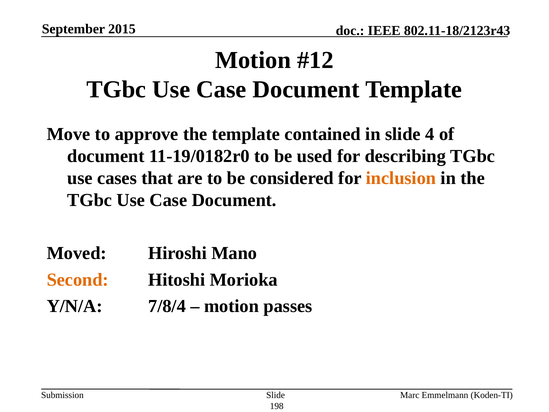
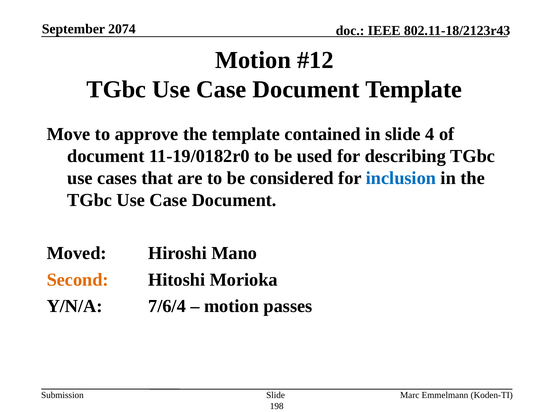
2015: 2015 -> 2074
inclusion colour: orange -> blue
7/8/4: 7/8/4 -> 7/6/4
